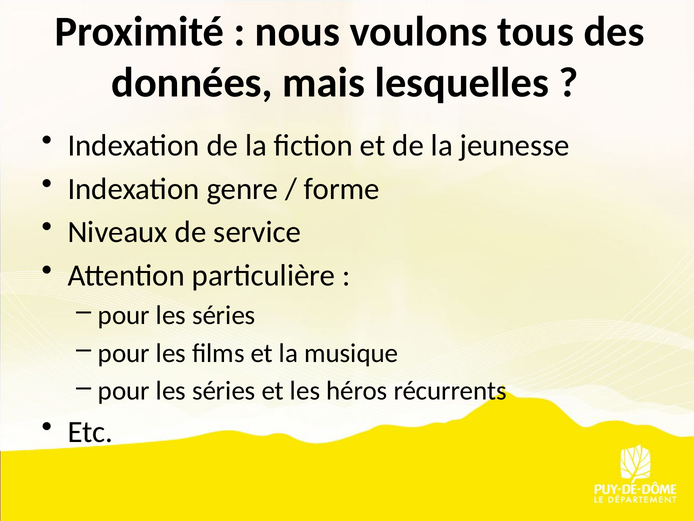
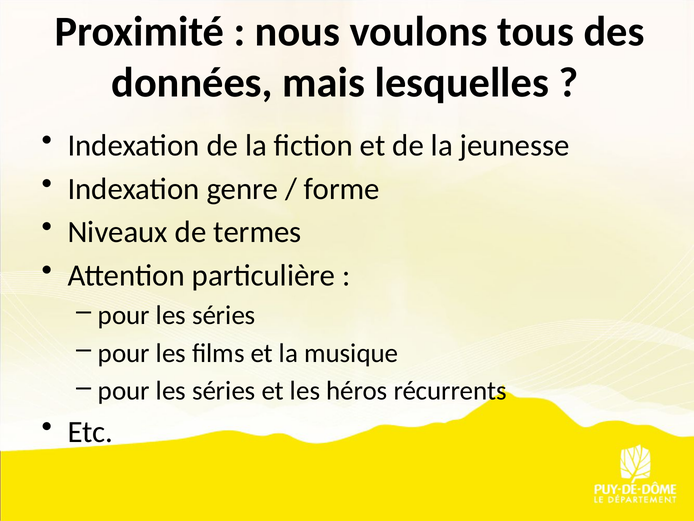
service: service -> termes
